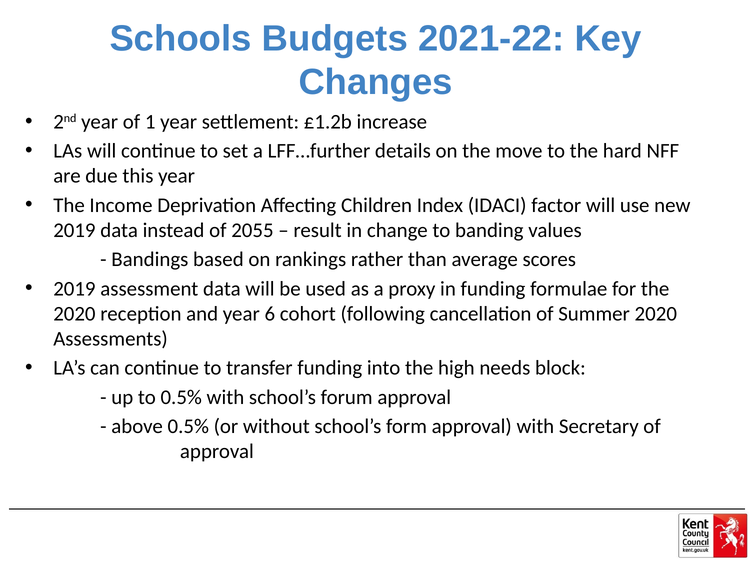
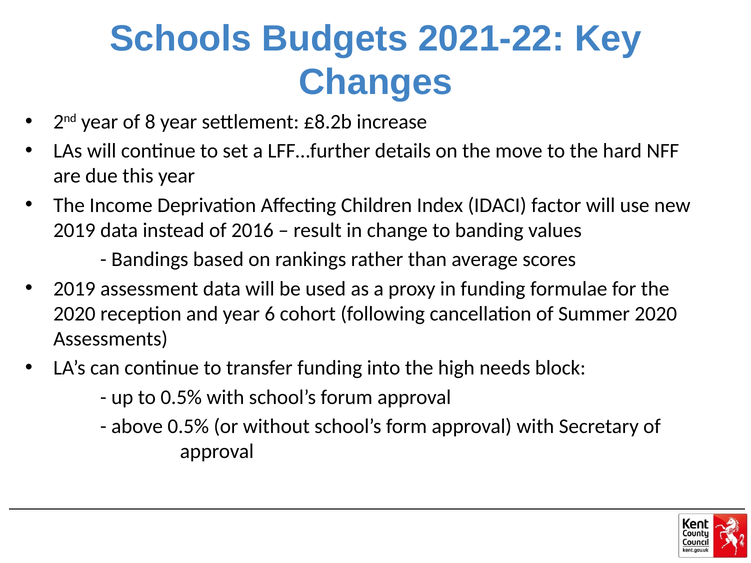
1: 1 -> 8
£1.2b: £1.2b -> £8.2b
2055: 2055 -> 2016
